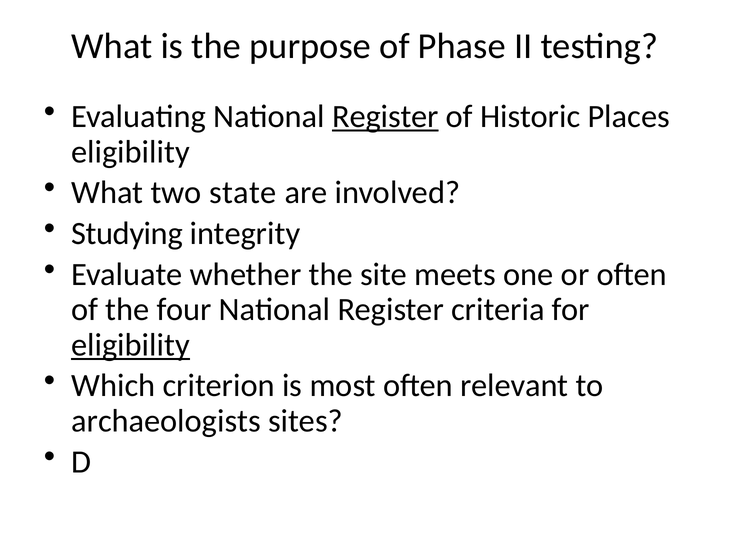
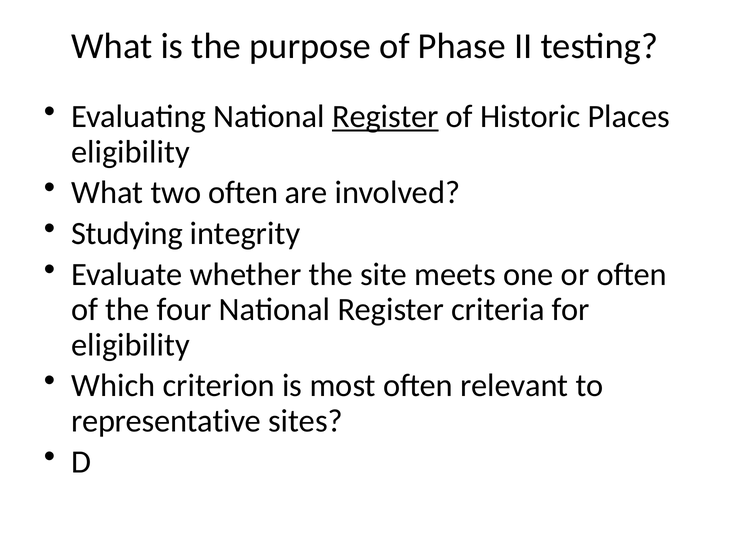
two state: state -> often
eligibility at (130, 345) underline: present -> none
archaeologists: archaeologists -> representative
